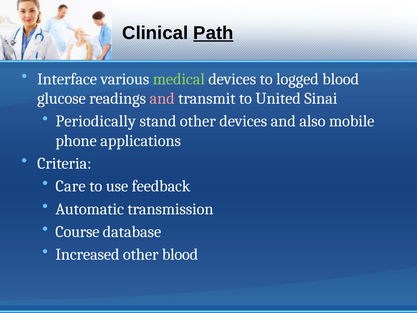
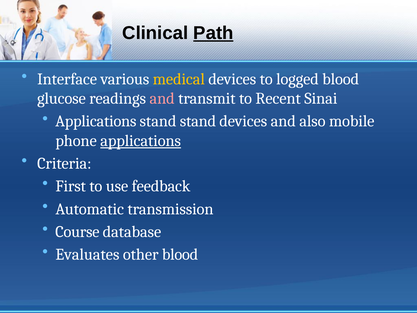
medical colour: light green -> yellow
United: United -> Recent
Periodically at (96, 121): Periodically -> Applications
stand other: other -> stand
applications at (141, 141) underline: none -> present
Care: Care -> First
Increased: Increased -> Evaluates
